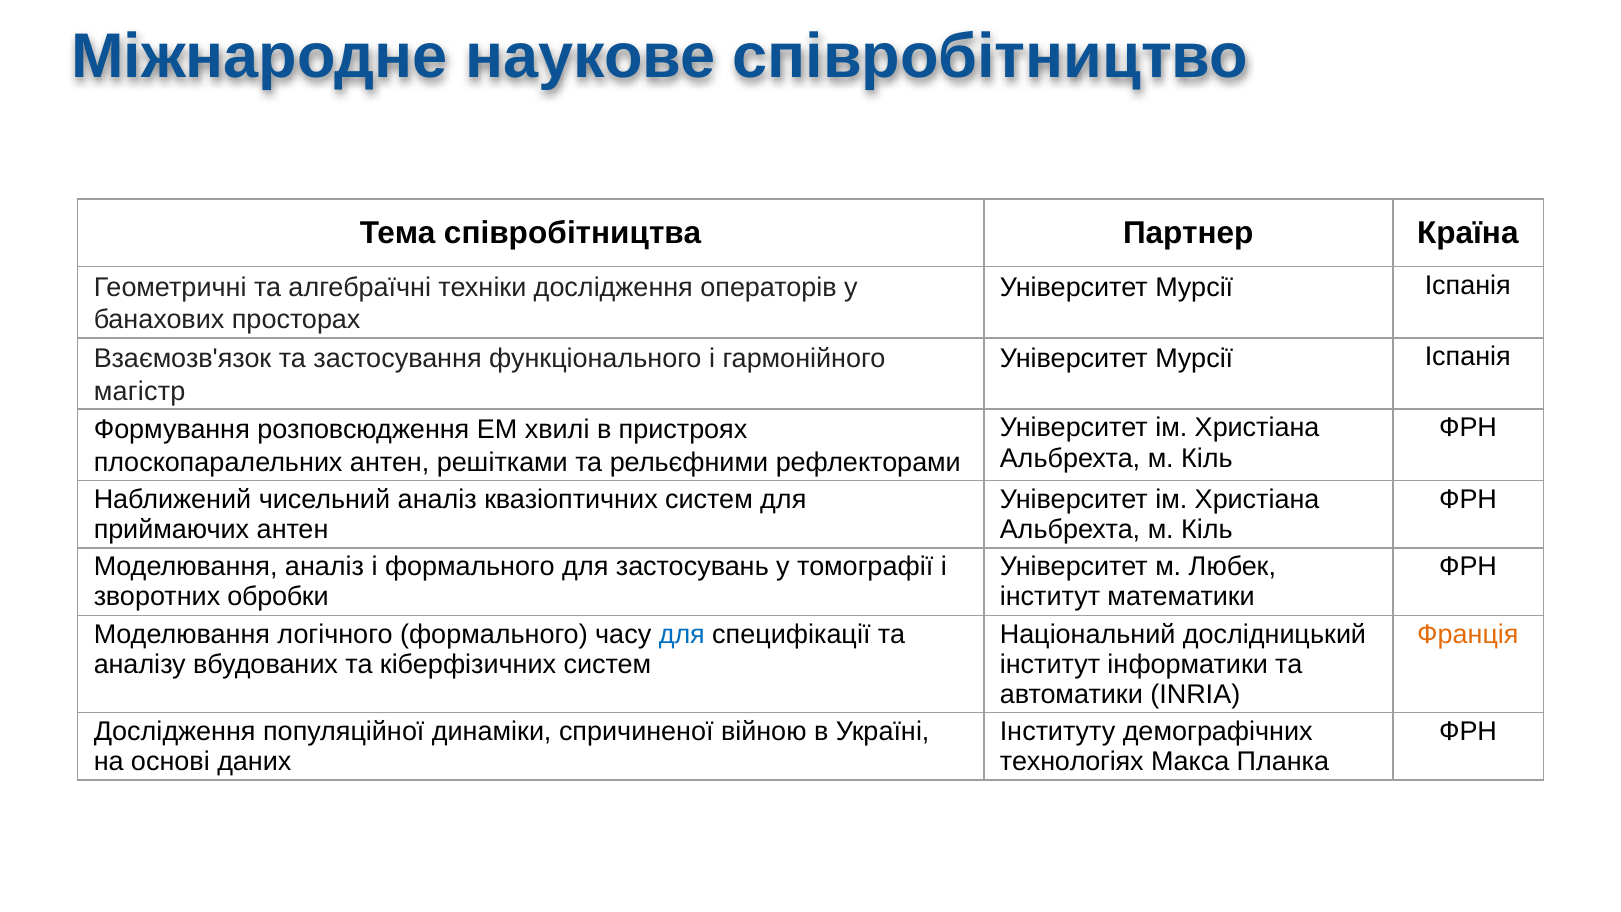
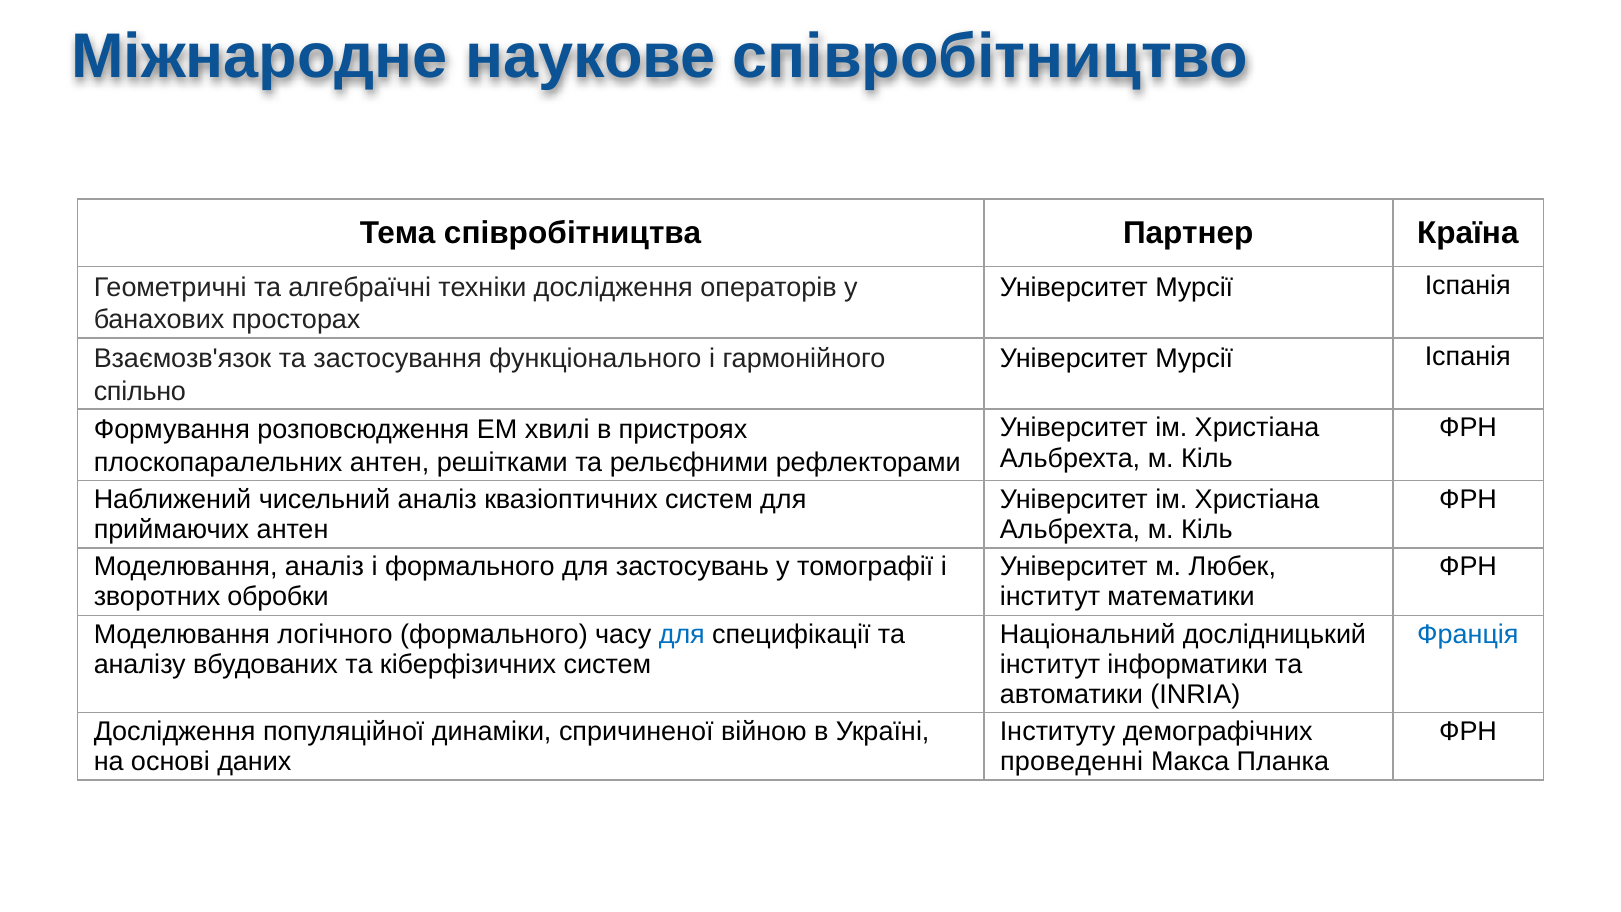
магістр: магістр -> спільно
Франція colour: orange -> blue
технологіях: технологіях -> проведенні
